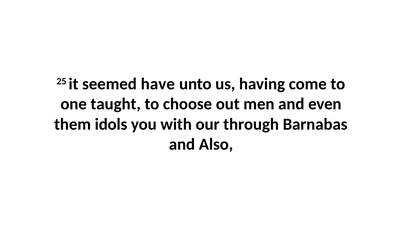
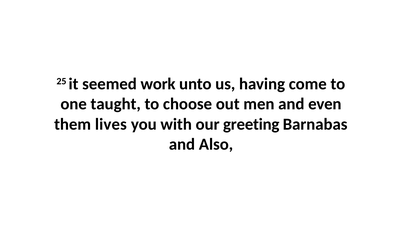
have: have -> work
idols: idols -> lives
through: through -> greeting
